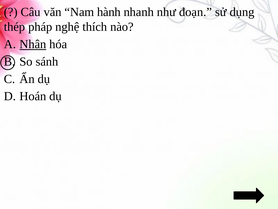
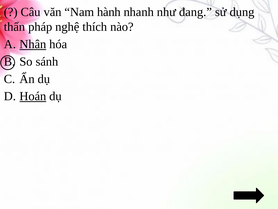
đoạn: đoạn -> đang
thép: thép -> thẩn
Hoán underline: none -> present
